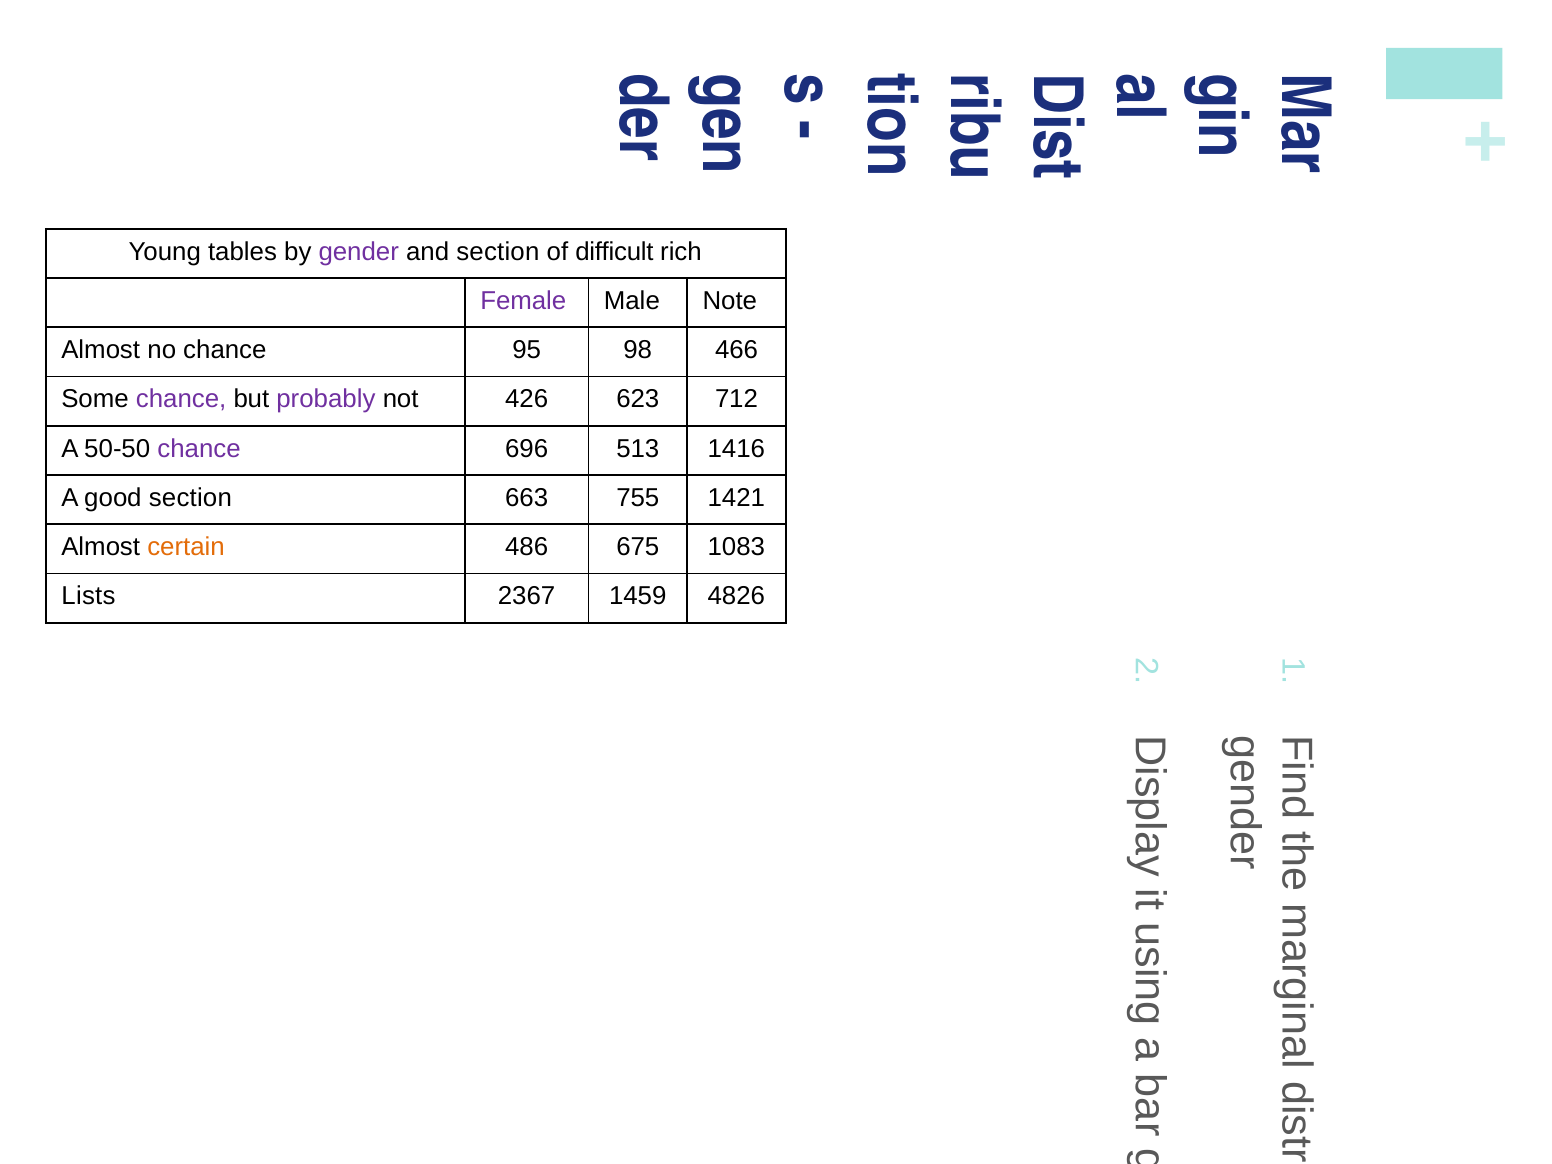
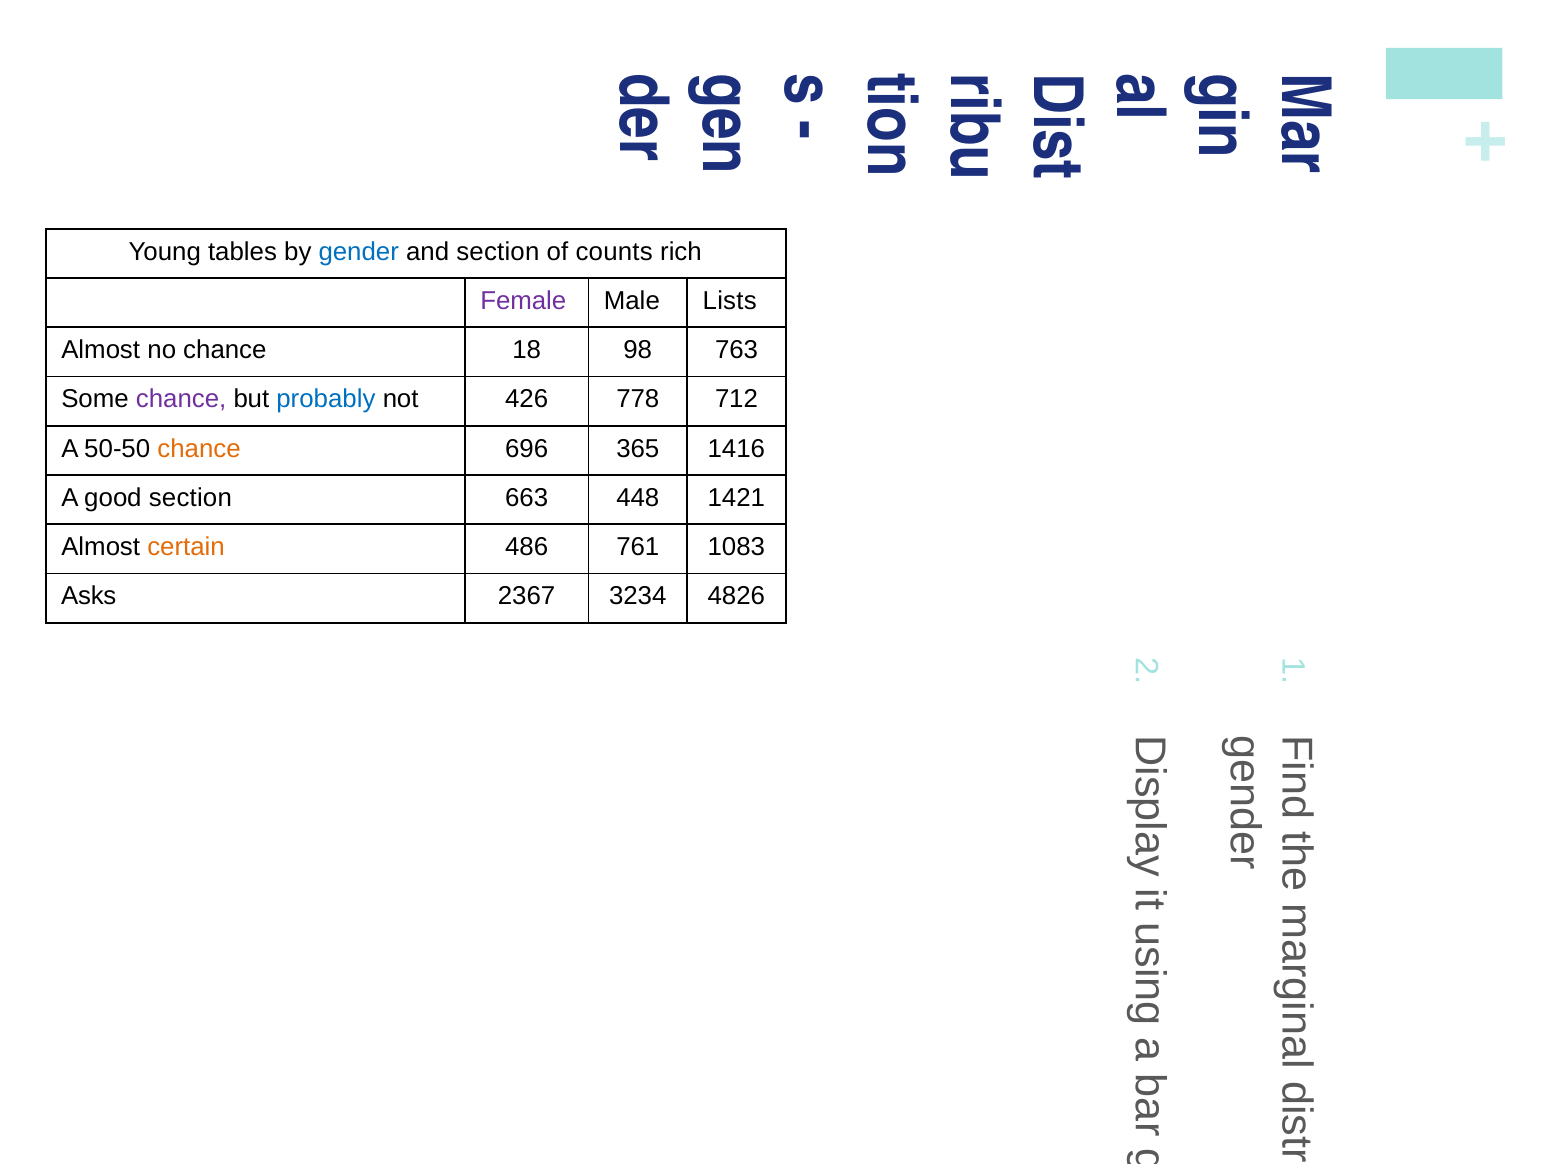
gender colour: purple -> blue
difficult: difficult -> counts
Note: Note -> Lists
95: 95 -> 18
466: 466 -> 763
probably colour: purple -> blue
623: 623 -> 778
chance at (199, 449) colour: purple -> orange
513: 513 -> 365
755: 755 -> 448
675: 675 -> 761
Lists: Lists -> Asks
1459: 1459 -> 3234
